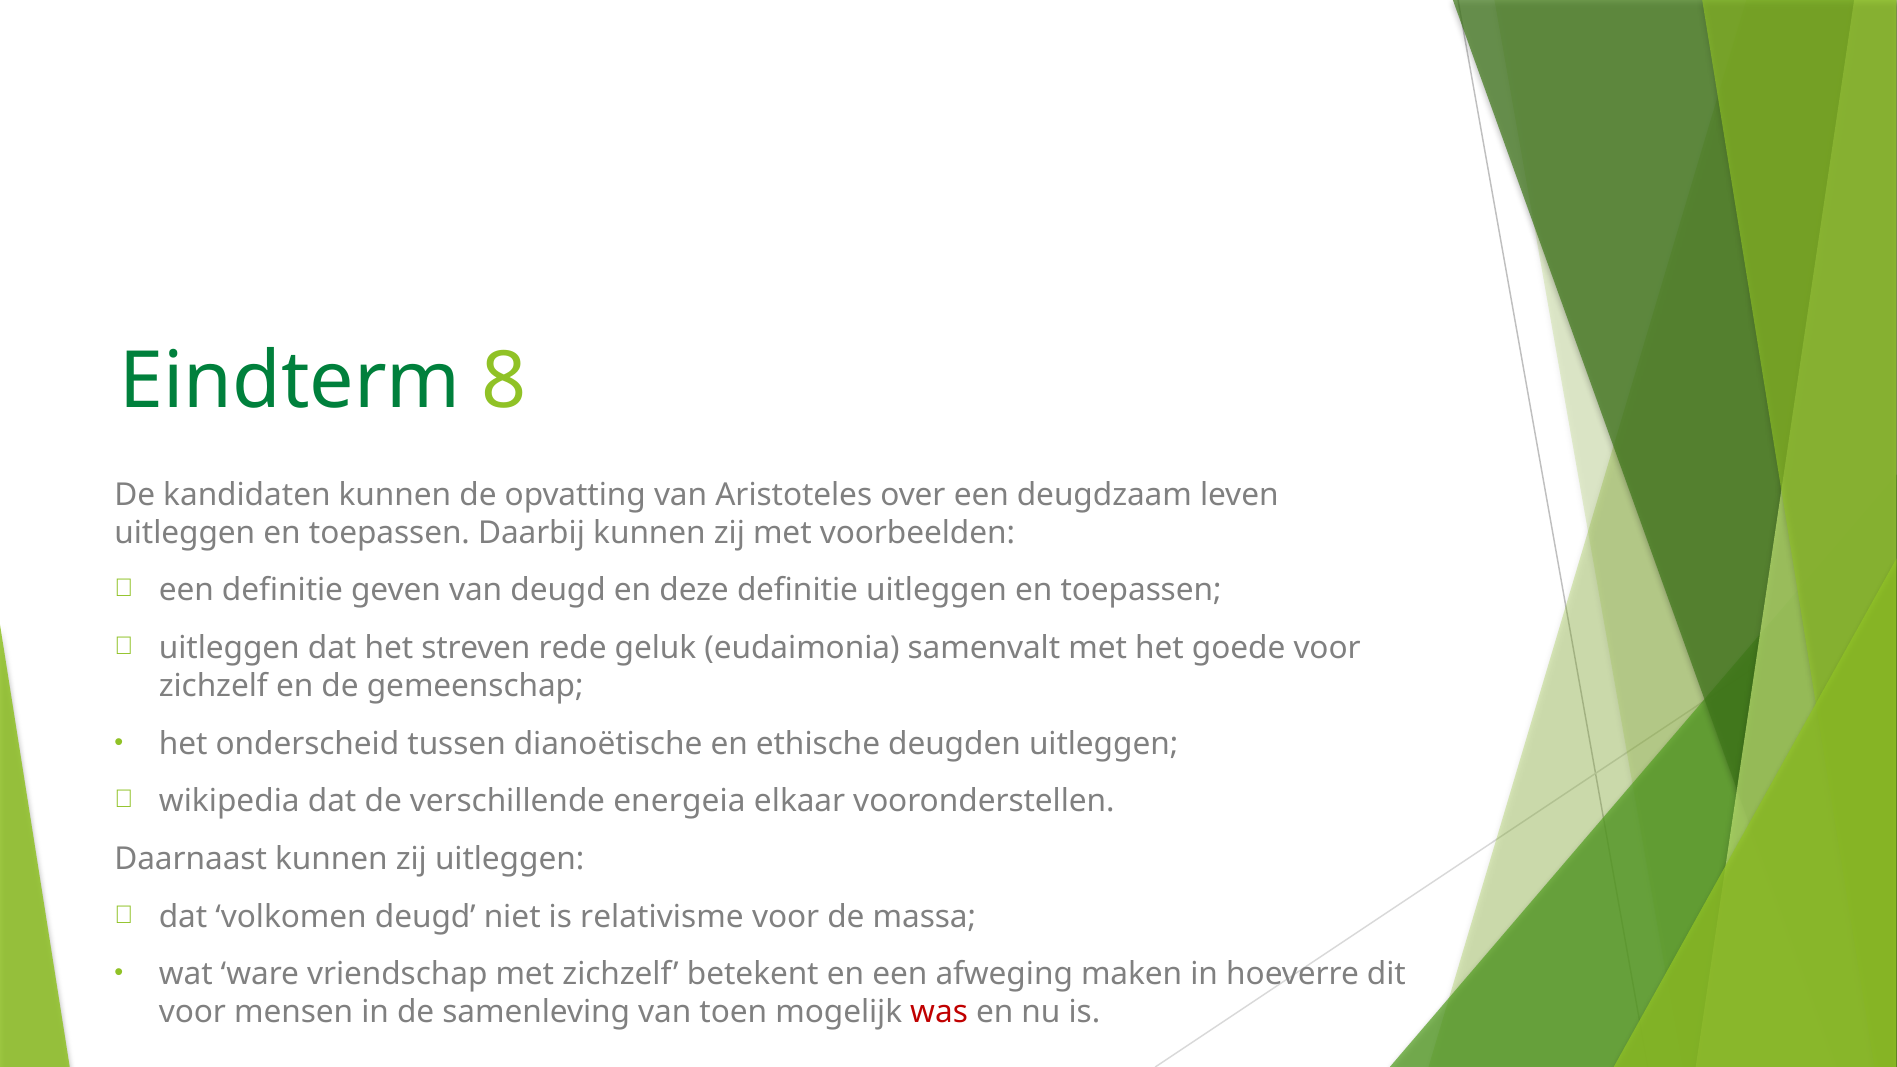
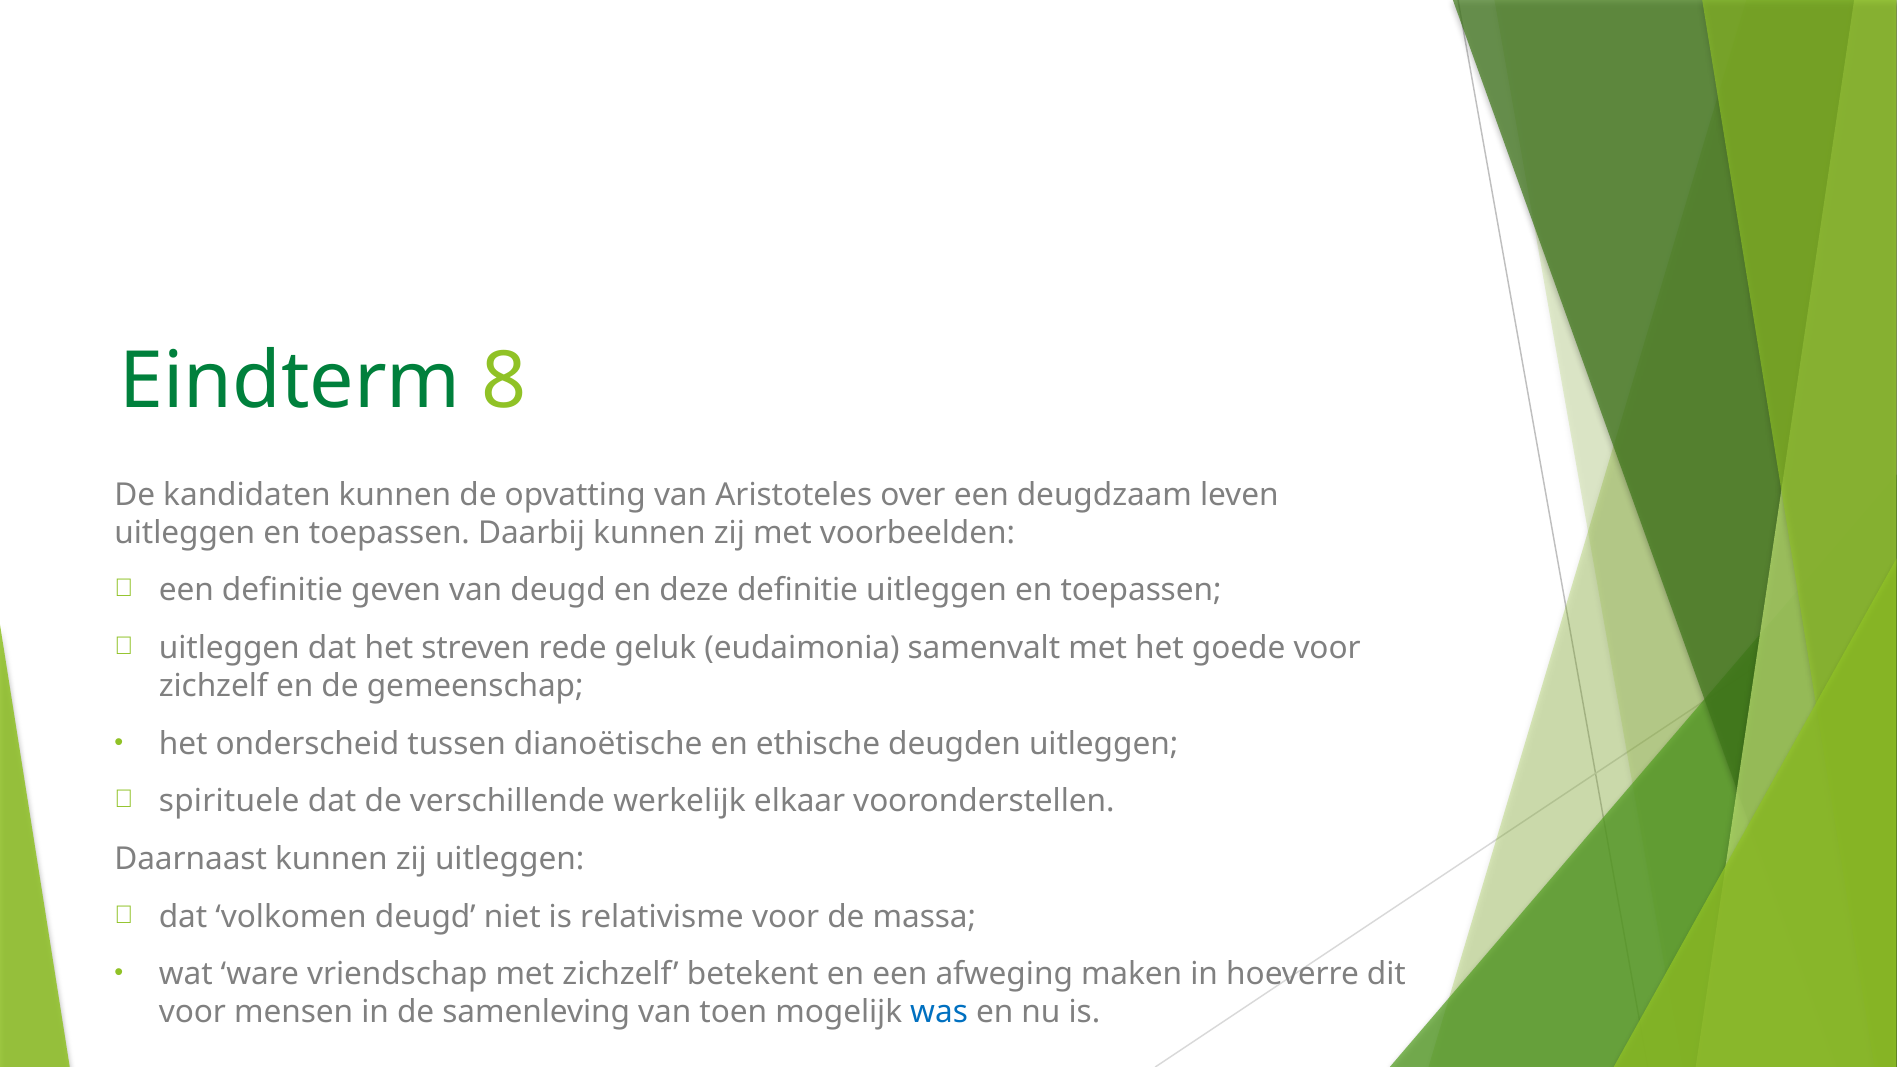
wikipedia: wikipedia -> spirituele
energeia: energeia -> werkelijk
was colour: red -> blue
